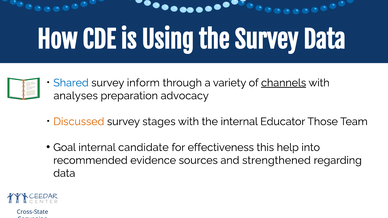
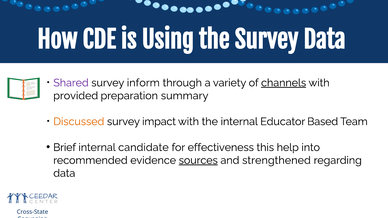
Shared colour: blue -> purple
analyses: analyses -> provided
advocacy: advocacy -> summary
stages: stages -> impact
Those: Those -> Based
Goal: Goal -> Brief
sources underline: none -> present
